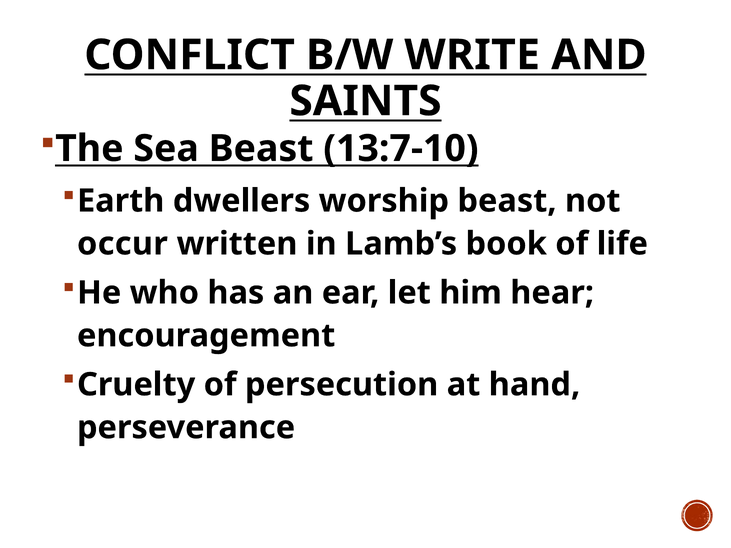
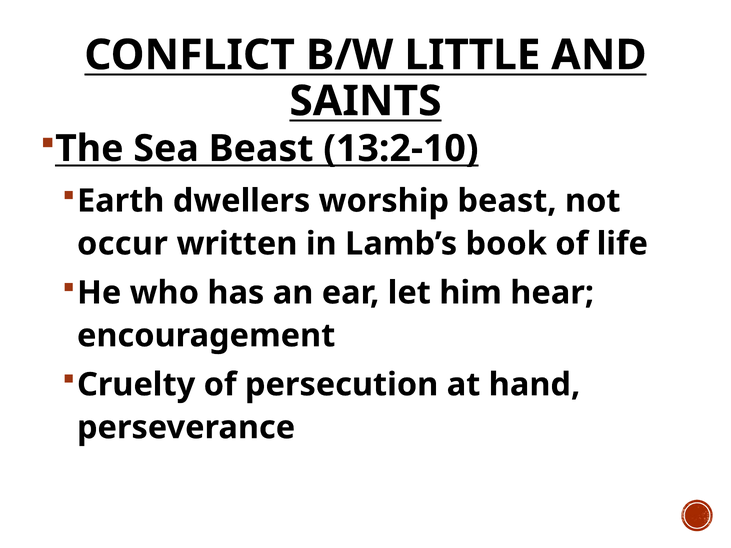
WRITE: WRITE -> LITTLE
13:7-10: 13:7-10 -> 13:2-10
